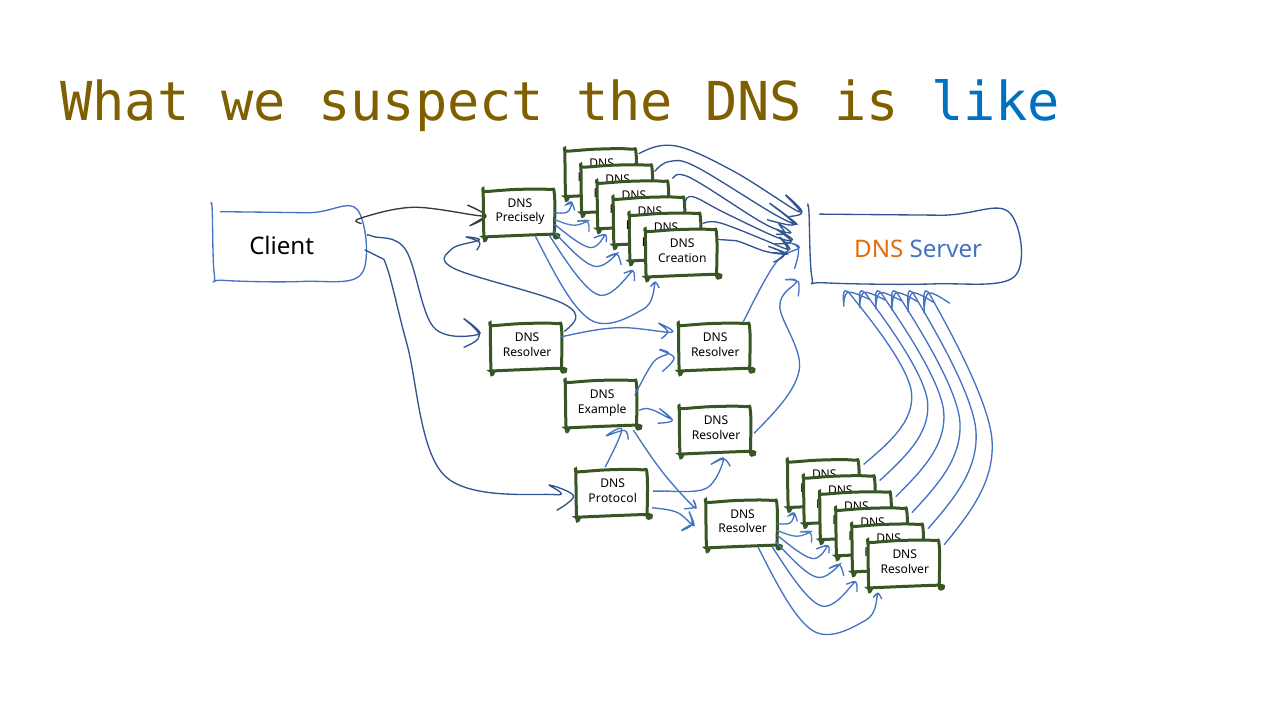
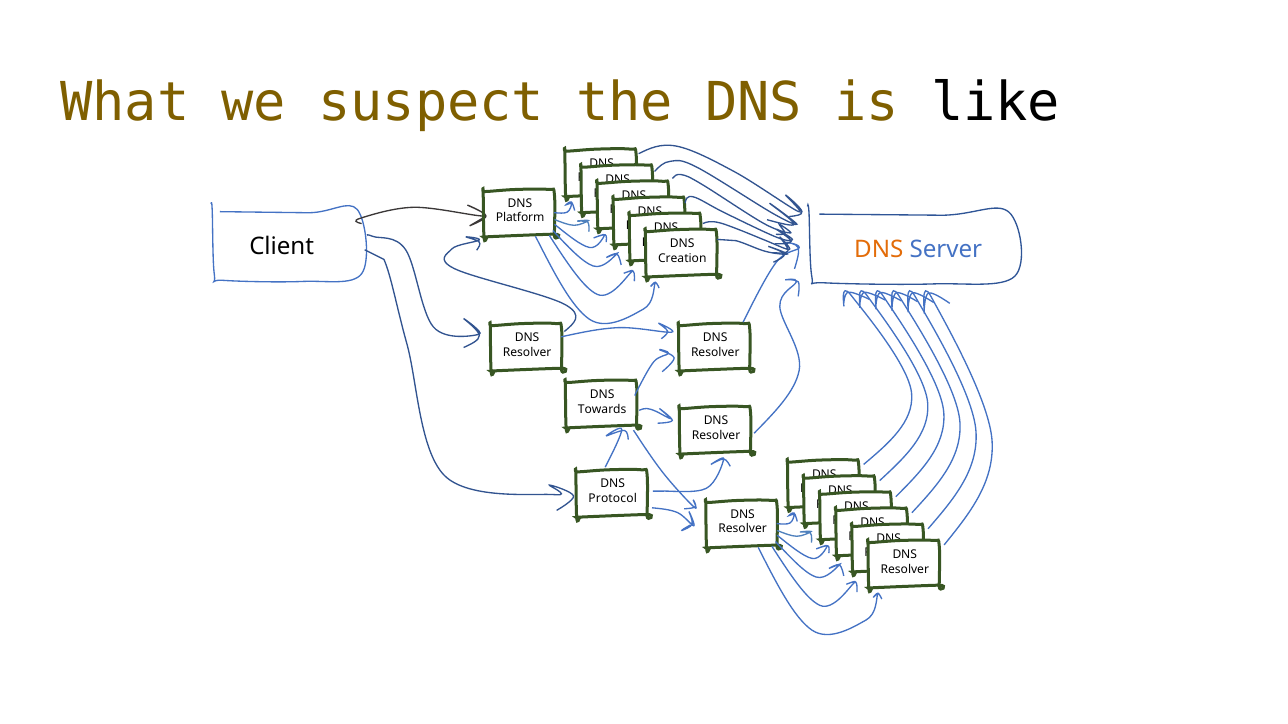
like colour: blue -> black
Precisely: Precisely -> Platform
Example: Example -> Towards
